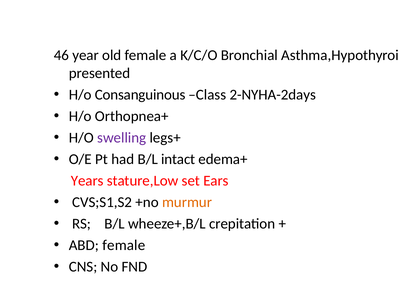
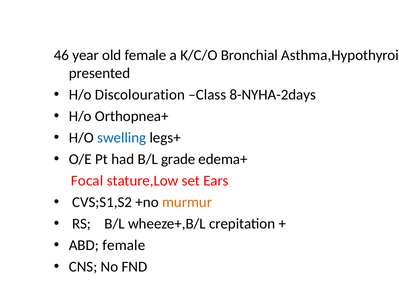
Consanguinous: Consanguinous -> Discolouration
2-NYHA-2days: 2-NYHA-2days -> 8-NYHA-2days
swelling colour: purple -> blue
intact: intact -> grade
Years: Years -> Focal
